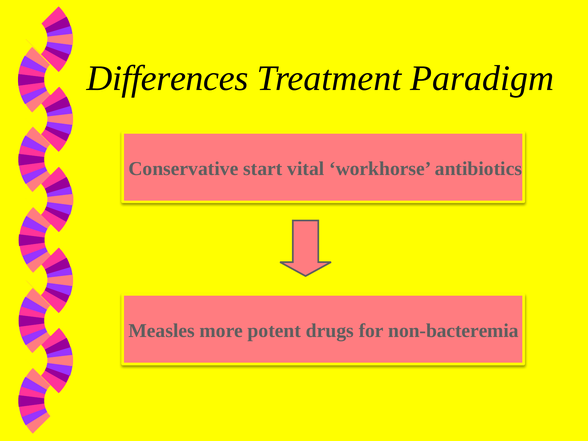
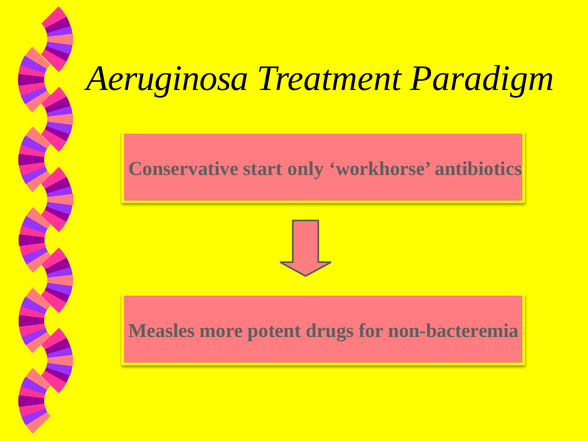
Differences: Differences -> Aeruginosa
vital: vital -> only
